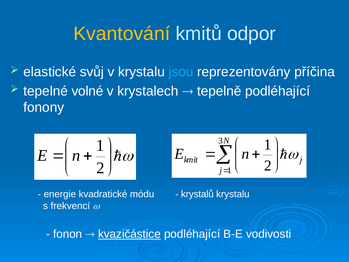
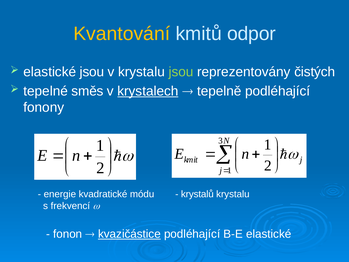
elastické svůj: svůj -> jsou
jsou at (181, 72) colour: light blue -> light green
příčina: příčina -> čistých
volné: volné -> směs
krystalech underline: none -> present
B-E vodivosti: vodivosti -> elastické
